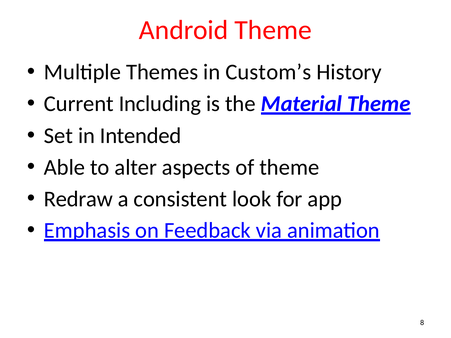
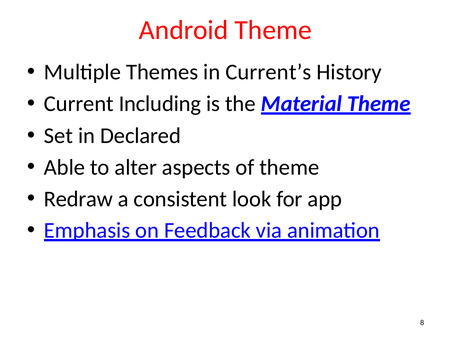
Custom’s: Custom’s -> Current’s
Intended: Intended -> Declared
